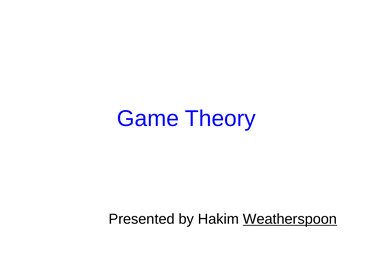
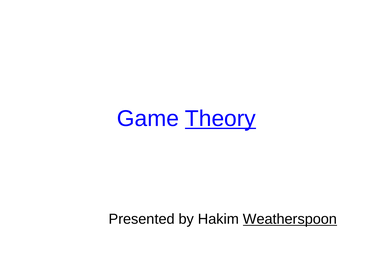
Theory underline: none -> present
